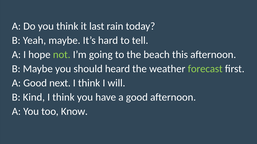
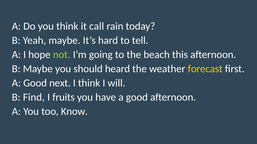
last: last -> call
forecast colour: light green -> yellow
Kind: Kind -> Find
think at (63, 98): think -> fruits
